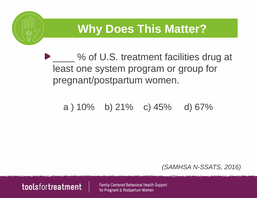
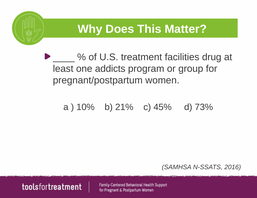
system: system -> addicts
67%: 67% -> 73%
